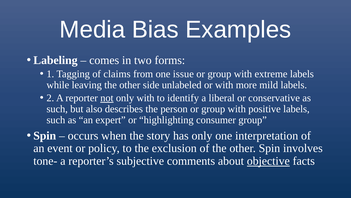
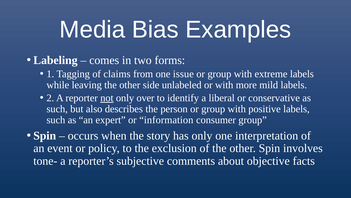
only with: with -> over
highlighting: highlighting -> information
objective underline: present -> none
